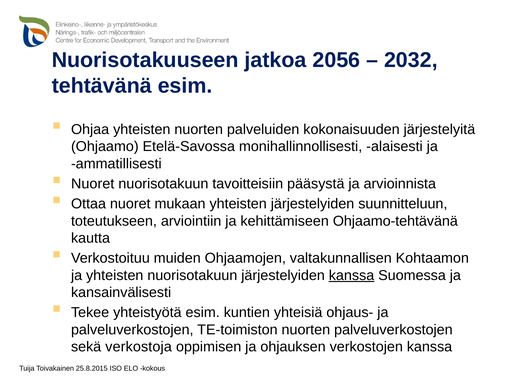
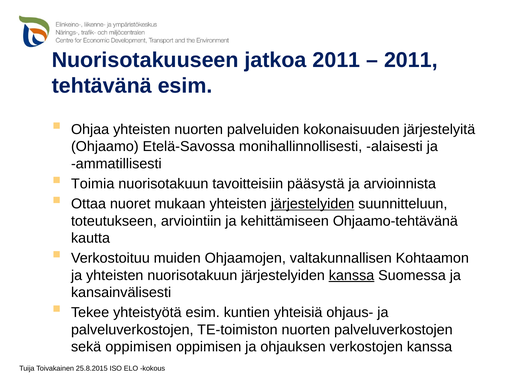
jatkoa 2056: 2056 -> 2011
2032 at (411, 60): 2032 -> 2011
Nuoret at (93, 184): Nuoret -> Toimia
järjestelyiden at (313, 204) underline: none -> present
sekä verkostoja: verkostoja -> oppimisen
